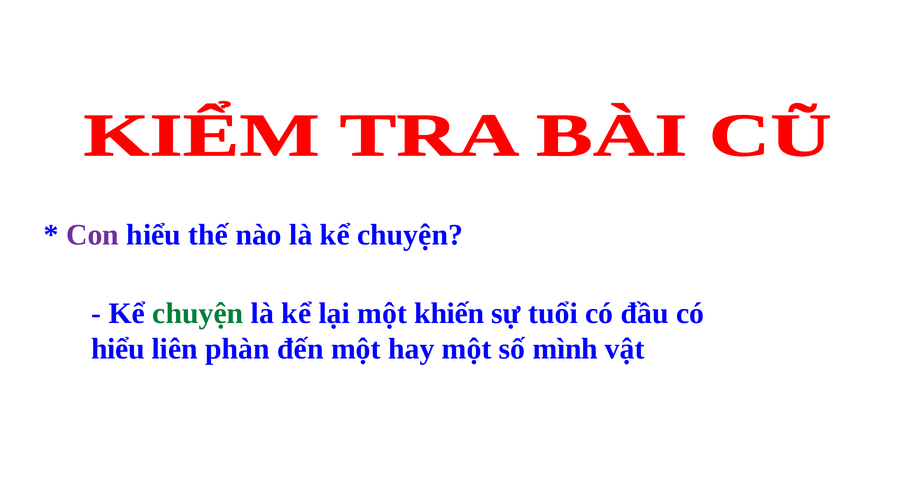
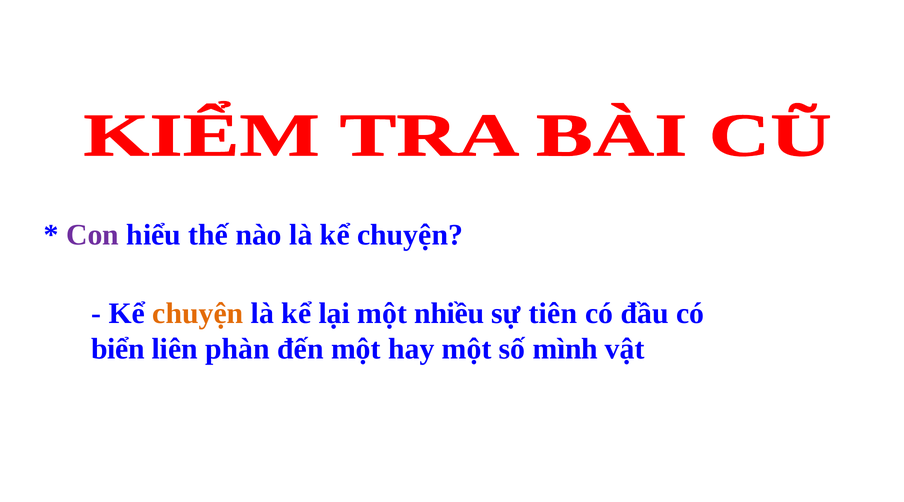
chuyện at (198, 313) colour: green -> orange
khiến: khiến -> nhiều
tuổi: tuổi -> tiên
hiểu at (118, 349): hiểu -> biển
